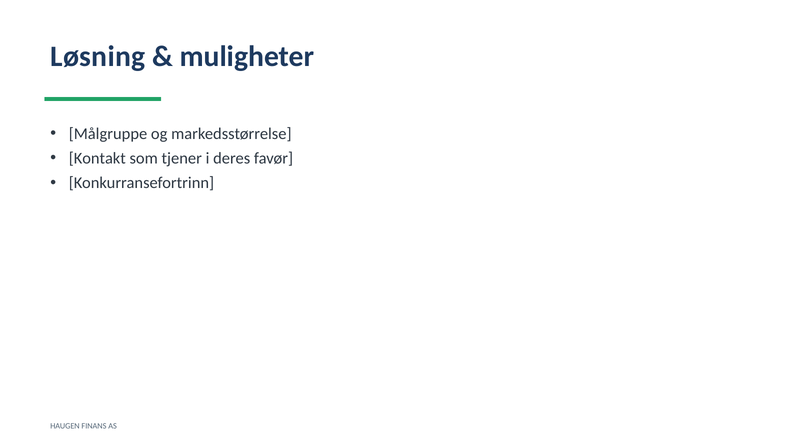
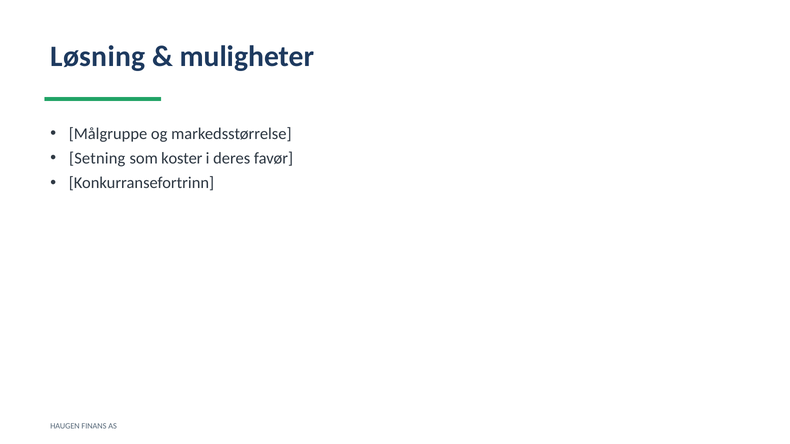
Kontakt: Kontakt -> Setning
tjener: tjener -> koster
